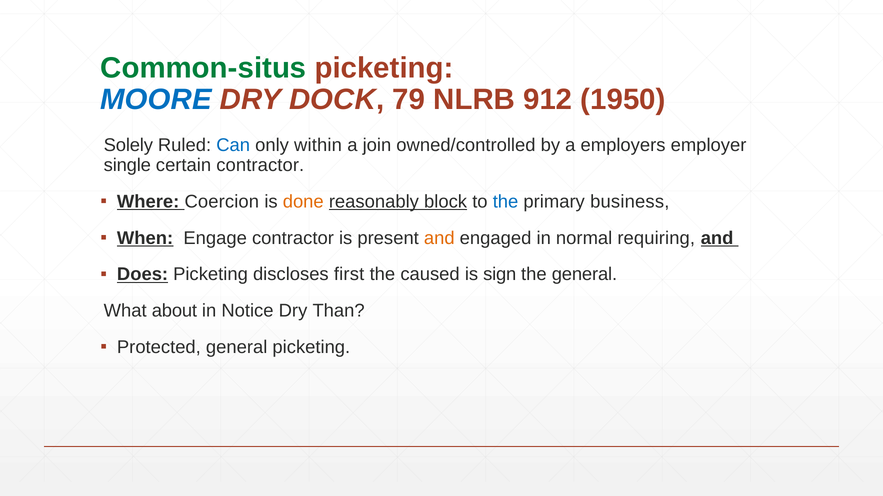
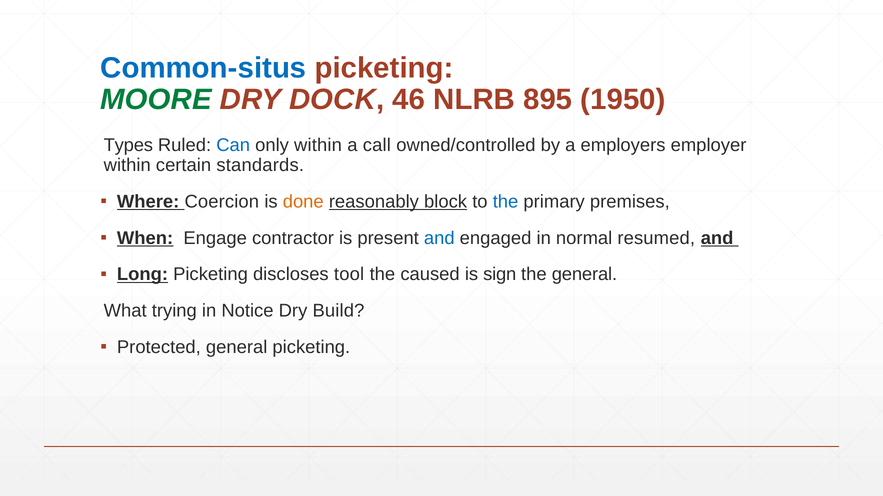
Common-situs colour: green -> blue
MOORE colour: blue -> green
79: 79 -> 46
912: 912 -> 895
Solely: Solely -> Types
join: join -> call
single at (127, 165): single -> within
certain contractor: contractor -> standards
business: business -> premises
and at (439, 238) colour: orange -> blue
requiring: requiring -> resumed
Does: Does -> Long
first: first -> tool
about: about -> trying
Than: Than -> Build
